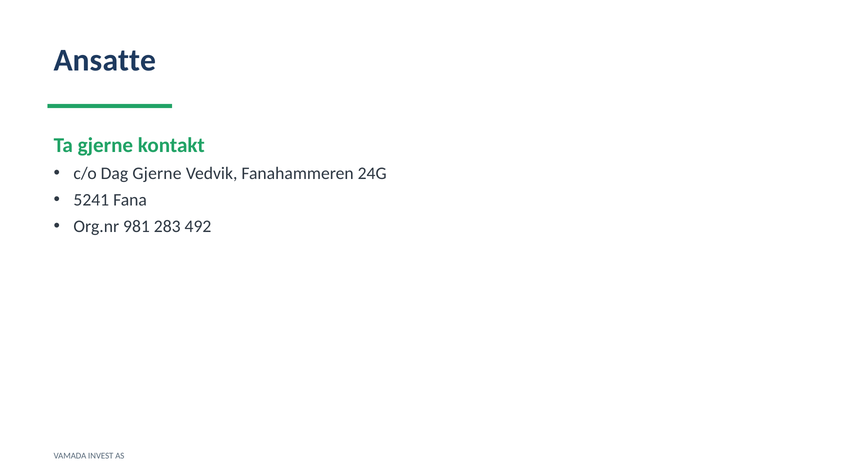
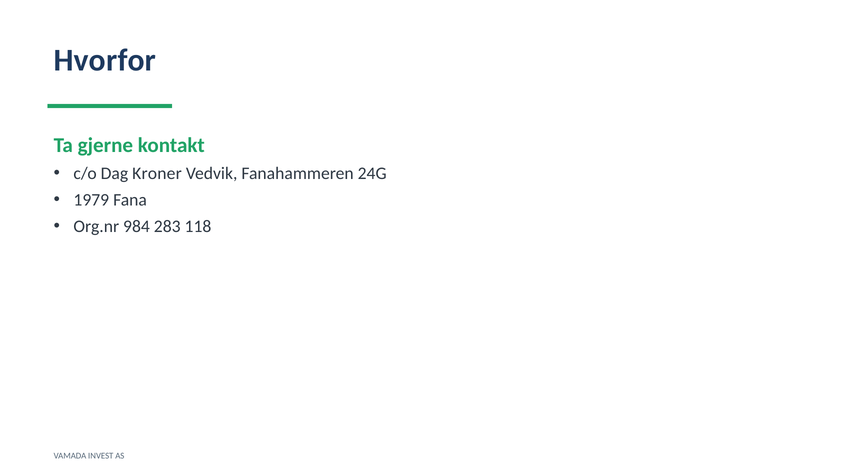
Ansatte: Ansatte -> Hvorfor
Dag Gjerne: Gjerne -> Kroner
5241: 5241 -> 1979
981: 981 -> 984
492: 492 -> 118
